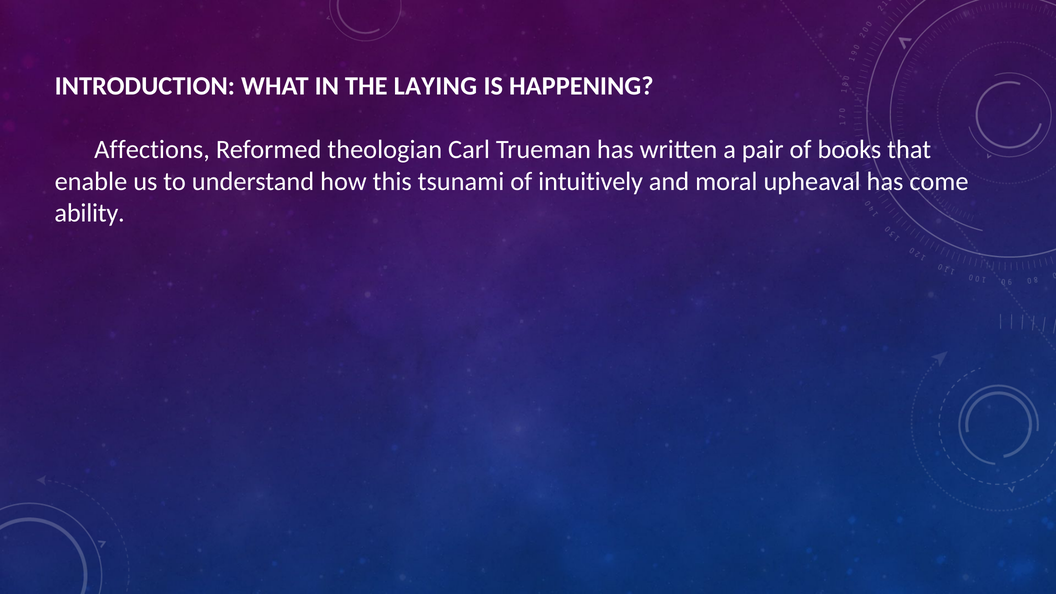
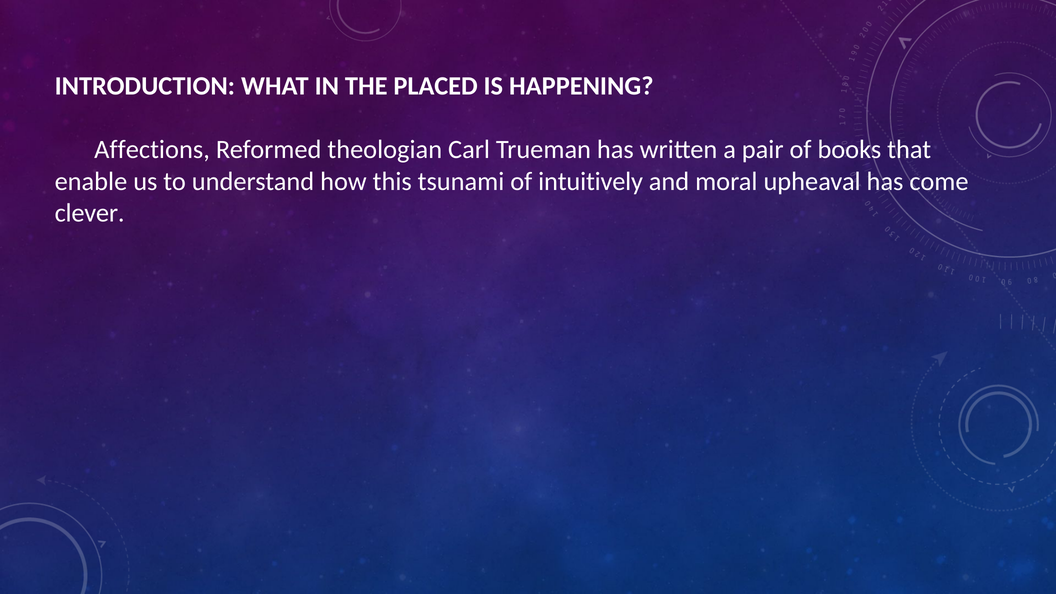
LAYING: LAYING -> PLACED
ability: ability -> clever
